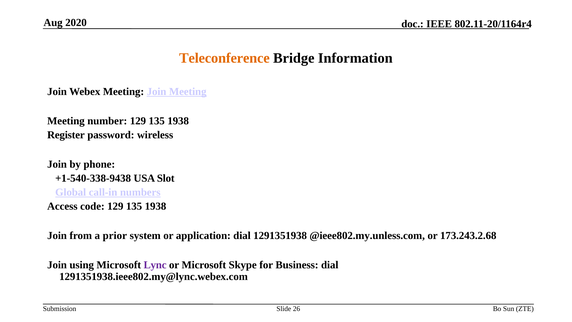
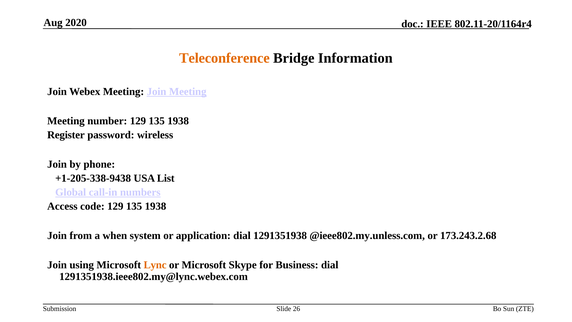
+1-540-338-9438: +1-540-338-9438 -> +1-205-338-9438
Slot: Slot -> List
prior: prior -> when
Lync colour: purple -> orange
